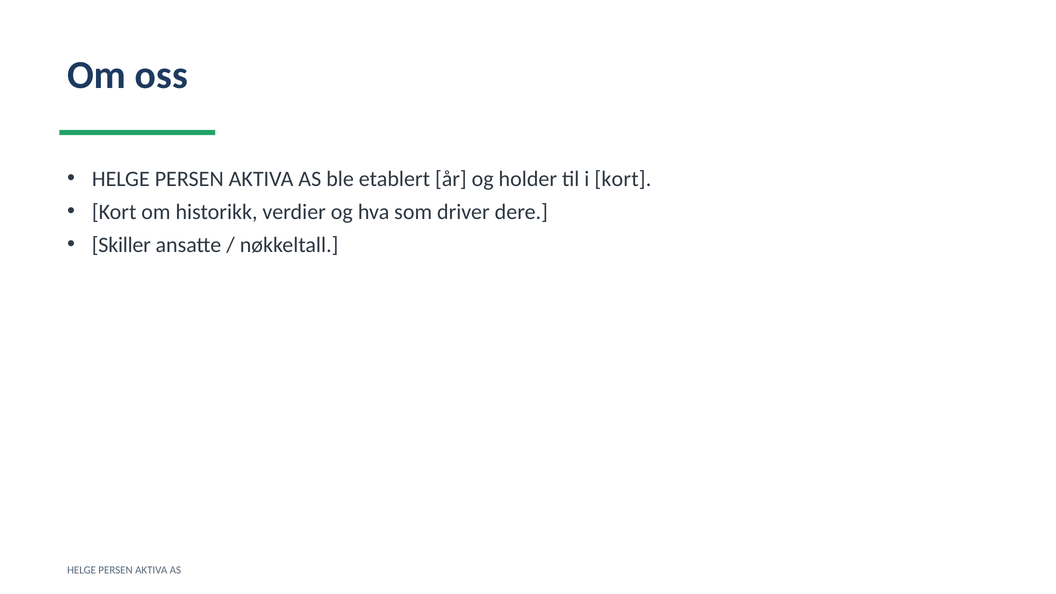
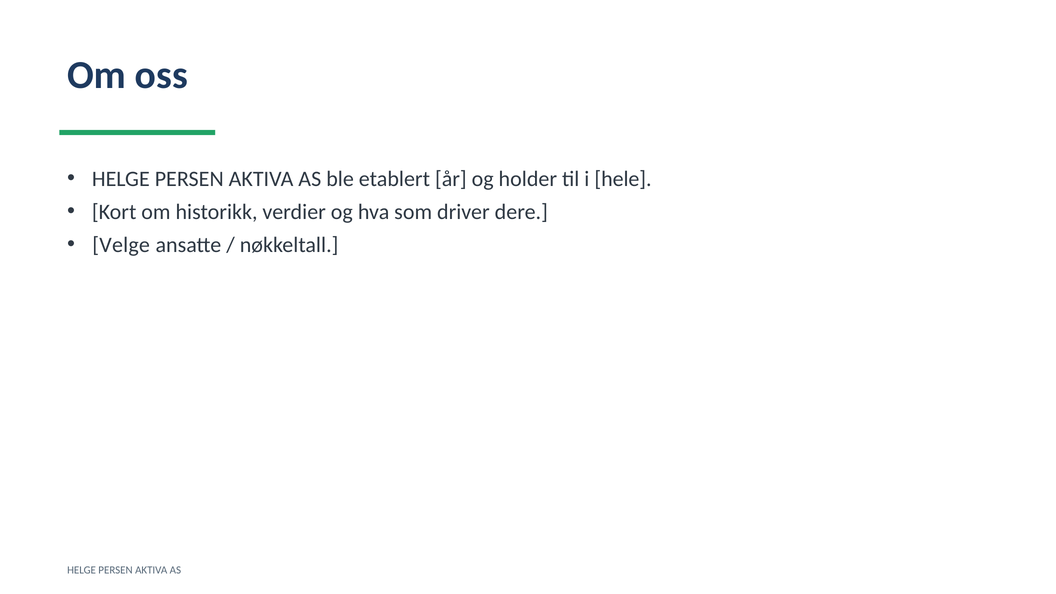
i kort: kort -> hele
Skiller: Skiller -> Velge
